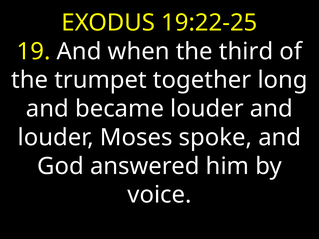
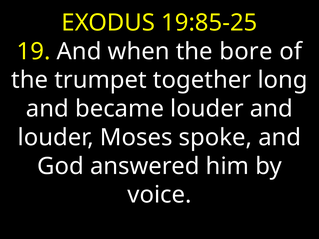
19:22-25: 19:22-25 -> 19:85-25
third: third -> bore
